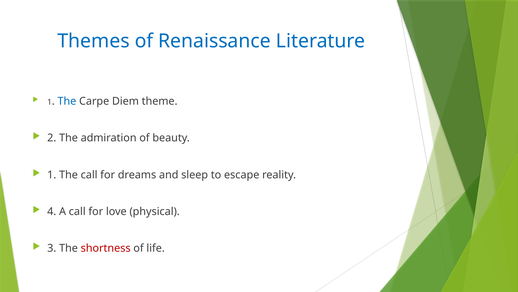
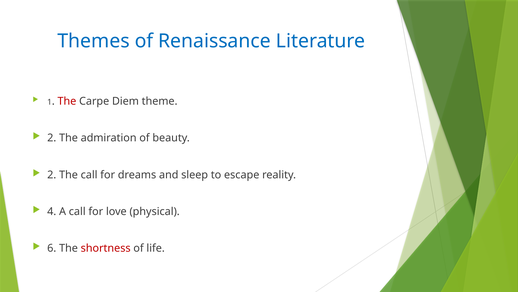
The at (67, 101) colour: blue -> red
1 at (52, 174): 1 -> 2
3: 3 -> 6
